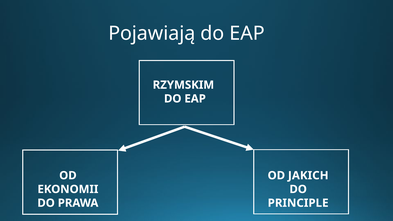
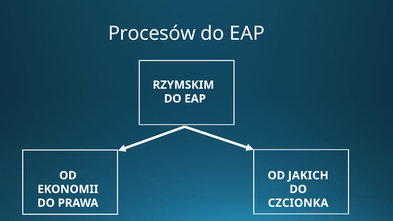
Pojawiają: Pojawiają -> Procesów
PRINCIPLE: PRINCIPLE -> CZCIONKA
